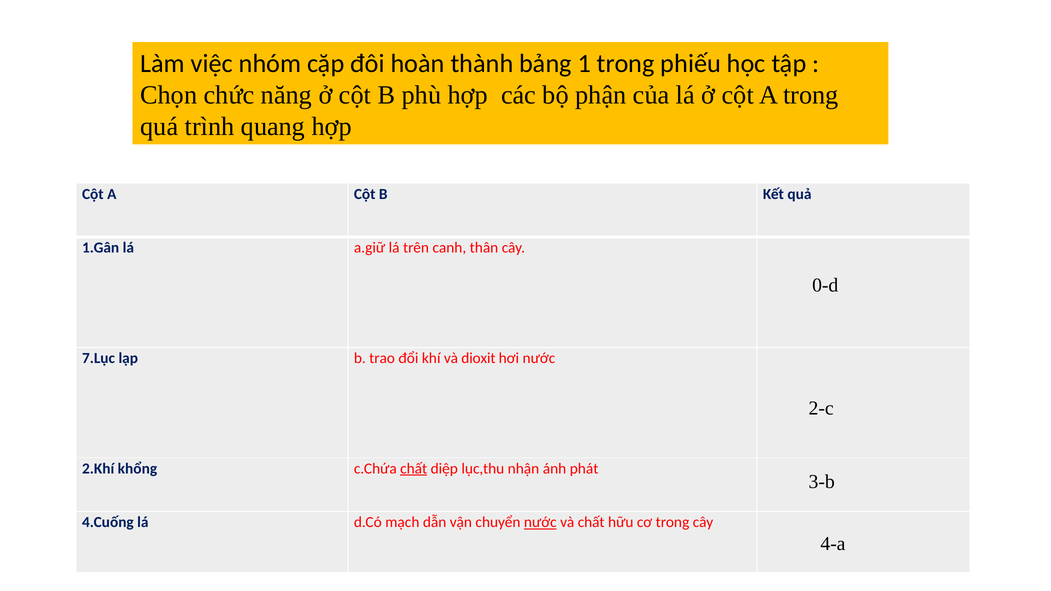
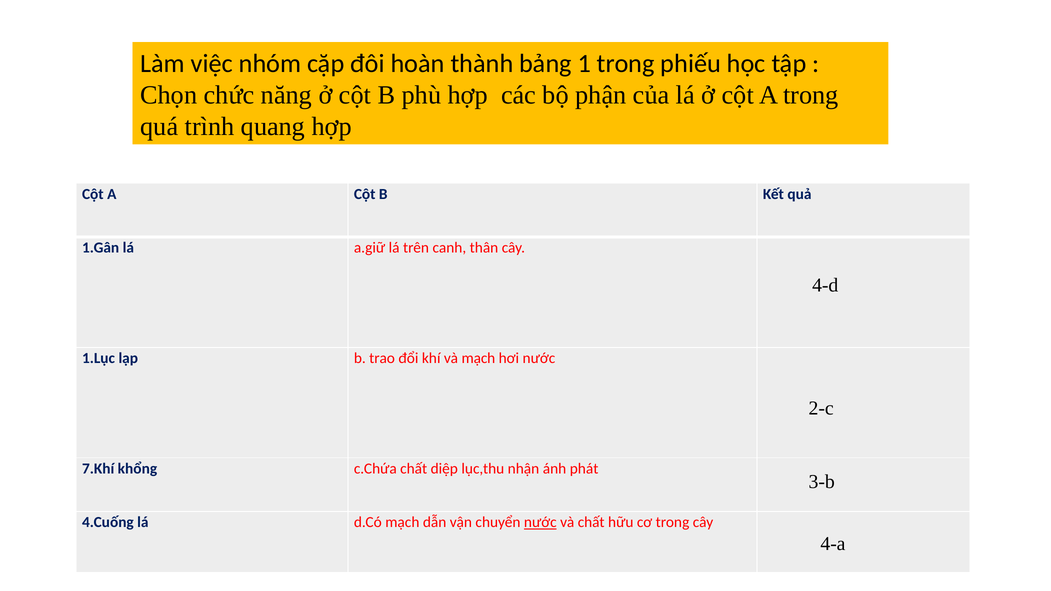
0-d: 0-d -> 4-d
7.Lục: 7.Lục -> 1.Lục
và dioxit: dioxit -> mạch
2.Khí: 2.Khí -> 7.Khí
chất at (414, 469) underline: present -> none
